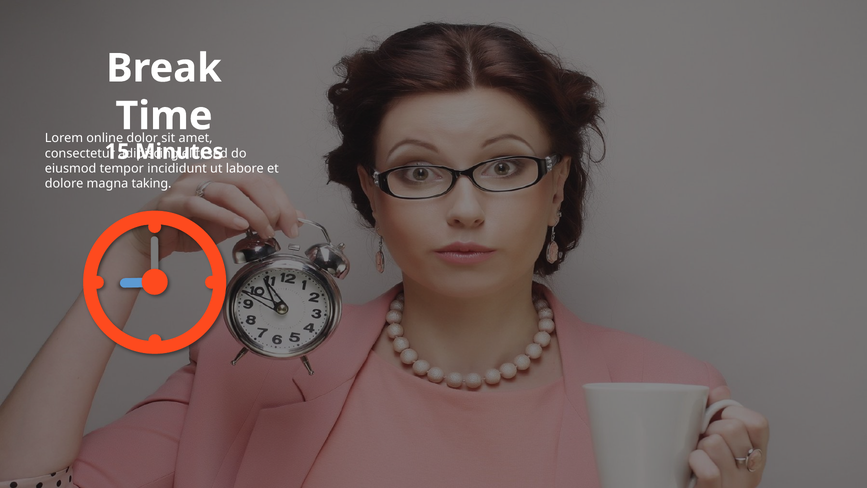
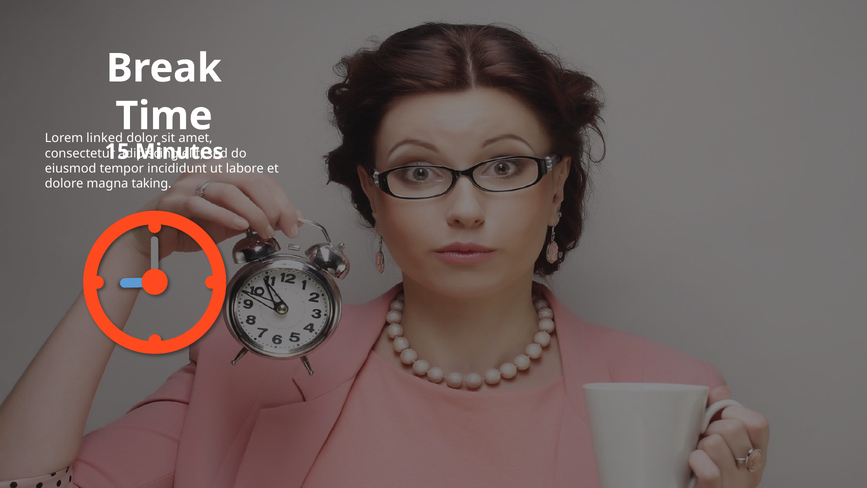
online: online -> linked
